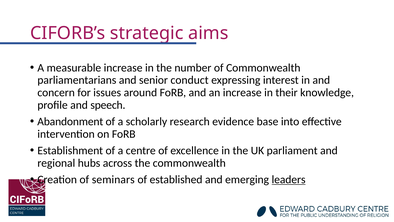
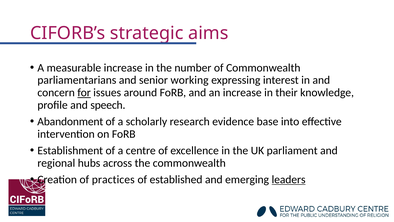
conduct: conduct -> working
for underline: none -> present
seminars: seminars -> practices
